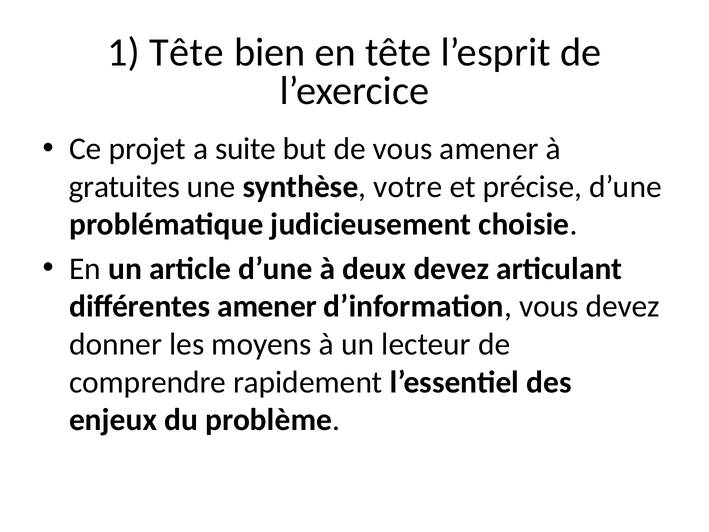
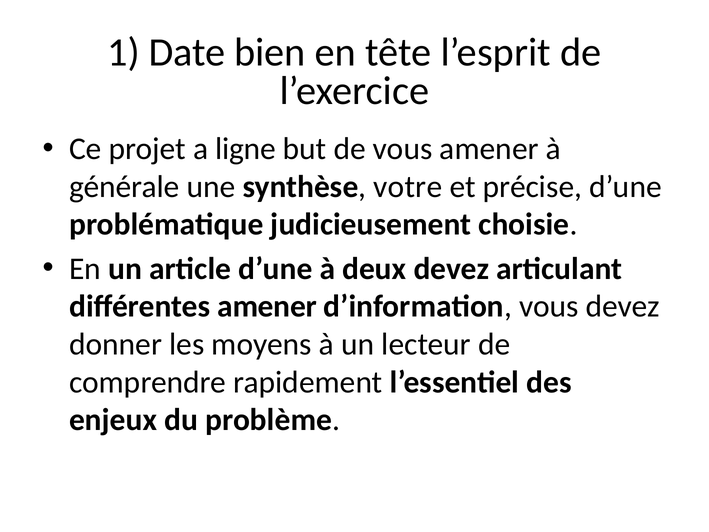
1 Tête: Tête -> Date
suite: suite -> ligne
gratuites: gratuites -> générale
